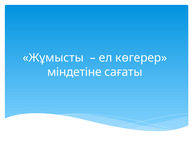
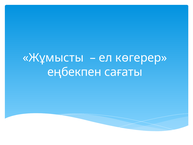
міндетіне: міндетіне -> еңбекпен
